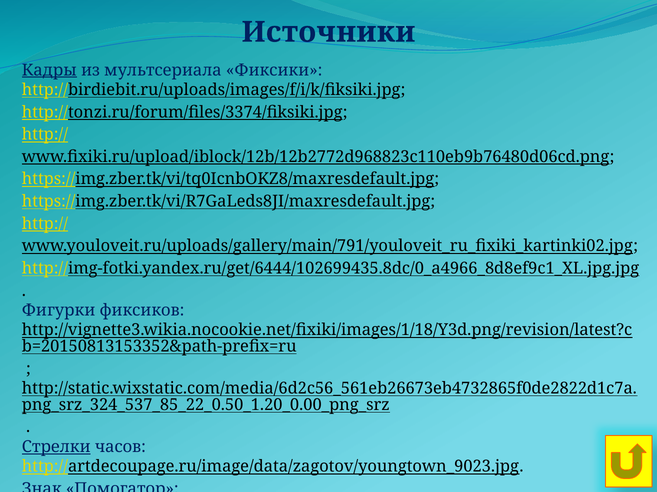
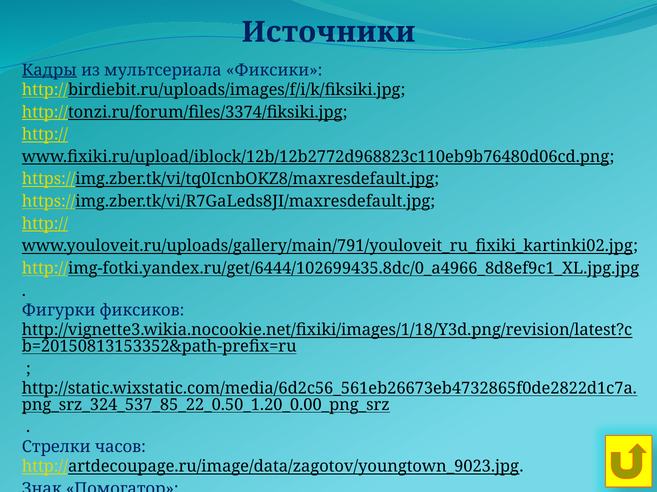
Стрелки underline: present -> none
